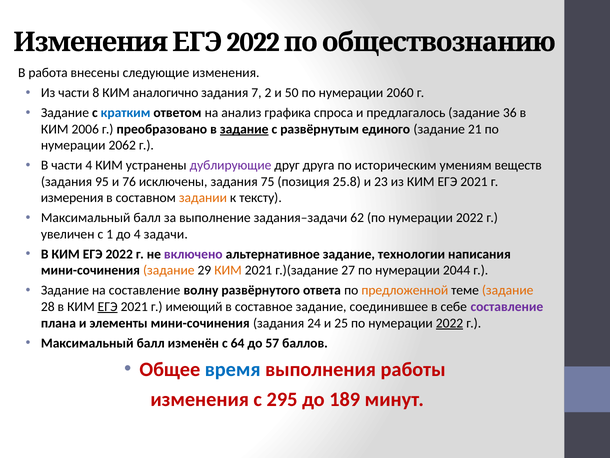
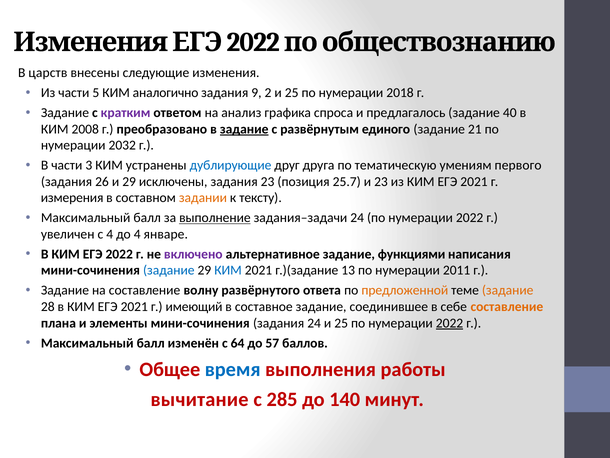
работа: работа -> царств
8: 8 -> 5
7: 7 -> 9
2 и 50: 50 -> 25
2060: 2060 -> 2018
кратким colour: blue -> purple
36: 36 -> 40
2006: 2006 -> 2008
2062: 2062 -> 2032
части 4: 4 -> 3
дублирующие colour: purple -> blue
историческим: историческим -> тематическую
веществ: веществ -> первого
95: 95 -> 26
и 76: 76 -> 29
задания 75: 75 -> 23
25.8: 25.8 -> 25.7
выполнение underline: none -> present
задания–задачи 62: 62 -> 24
с 1: 1 -> 4
задачи: задачи -> январе
технологии: технологии -> функциями
задание at (169, 270) colour: orange -> blue
КИМ at (228, 270) colour: orange -> blue
27: 27 -> 13
2044: 2044 -> 2011
ЕГЭ at (108, 306) underline: present -> none
составление at (507, 306) colour: purple -> orange
изменения at (200, 399): изменения -> вычитание
295: 295 -> 285
189: 189 -> 140
